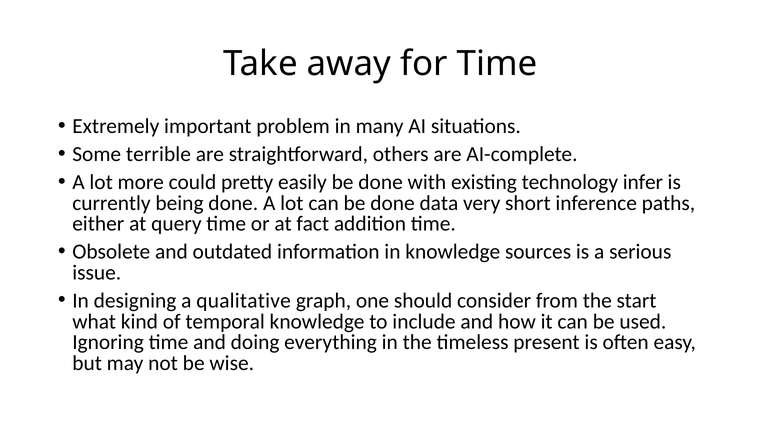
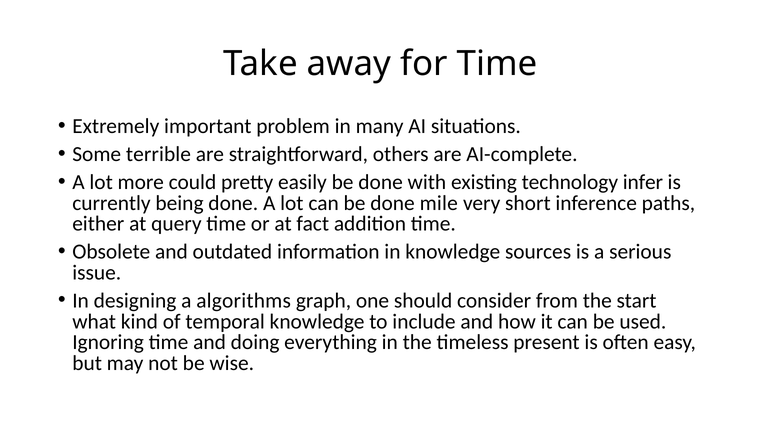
data: data -> mile
qualitative: qualitative -> algorithms
